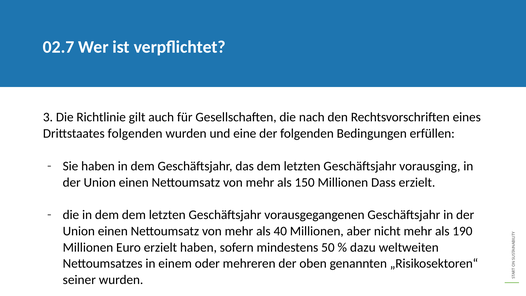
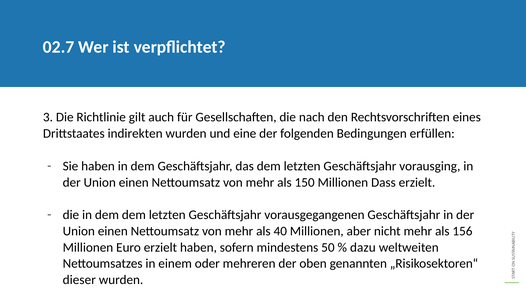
Drittstaates folgenden: folgenden -> indirekten
190: 190 -> 156
seiner: seiner -> dieser
